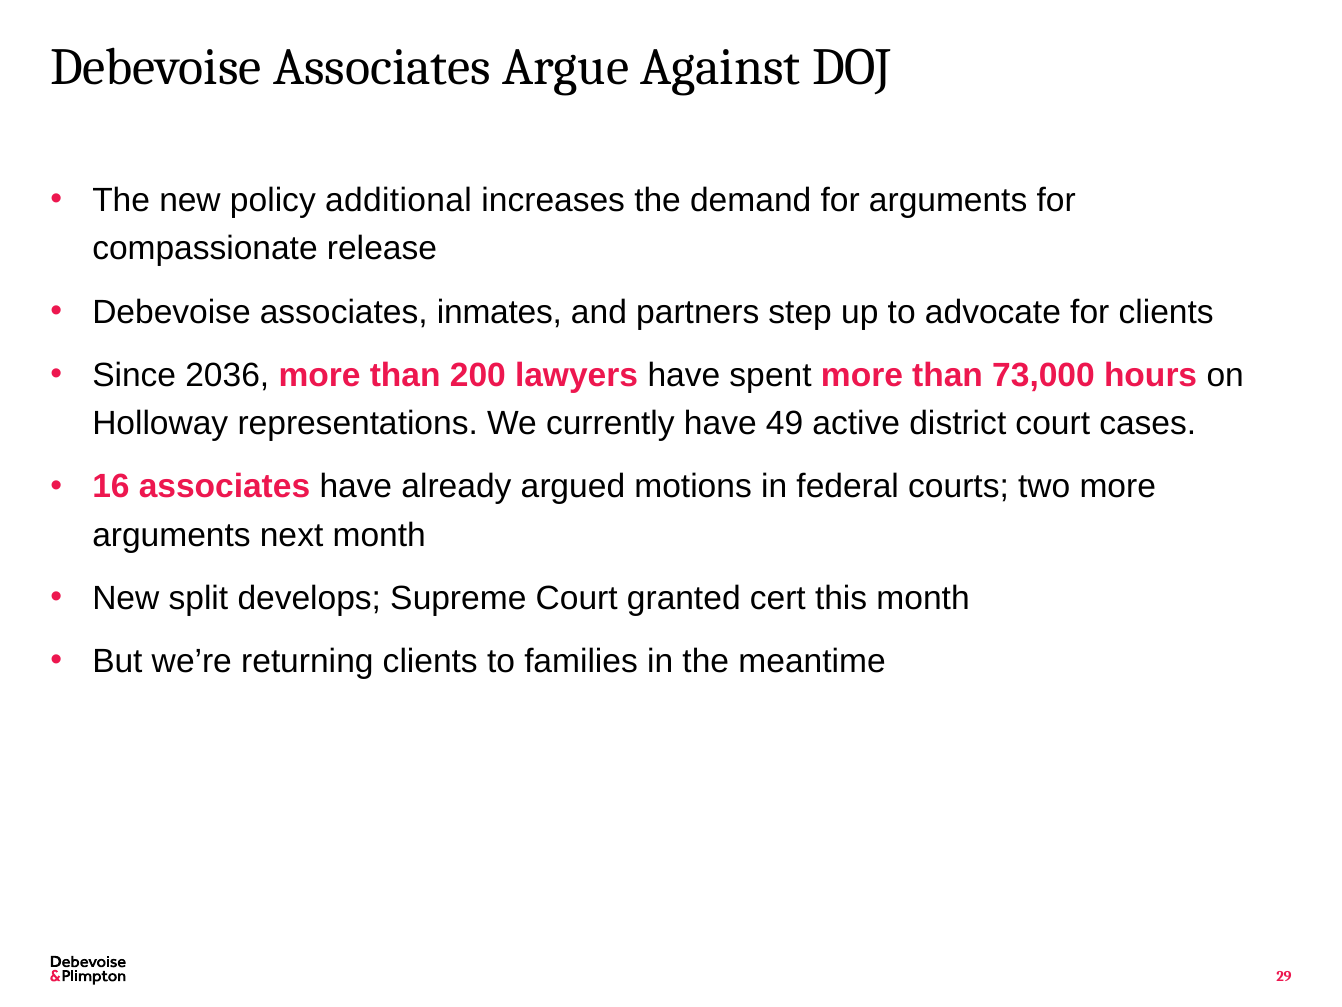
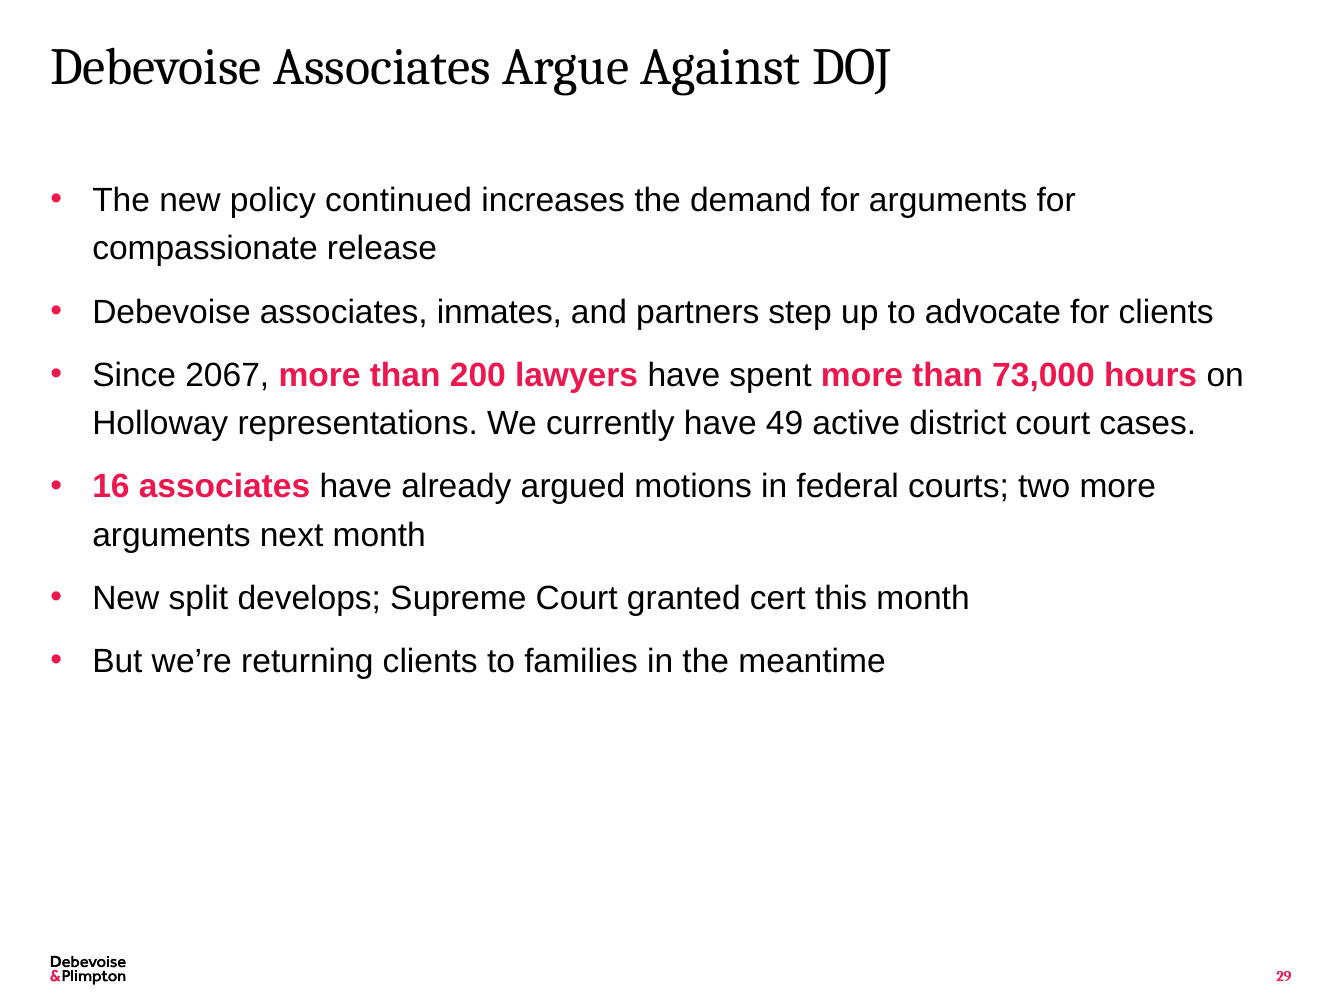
additional: additional -> continued
2036: 2036 -> 2067
